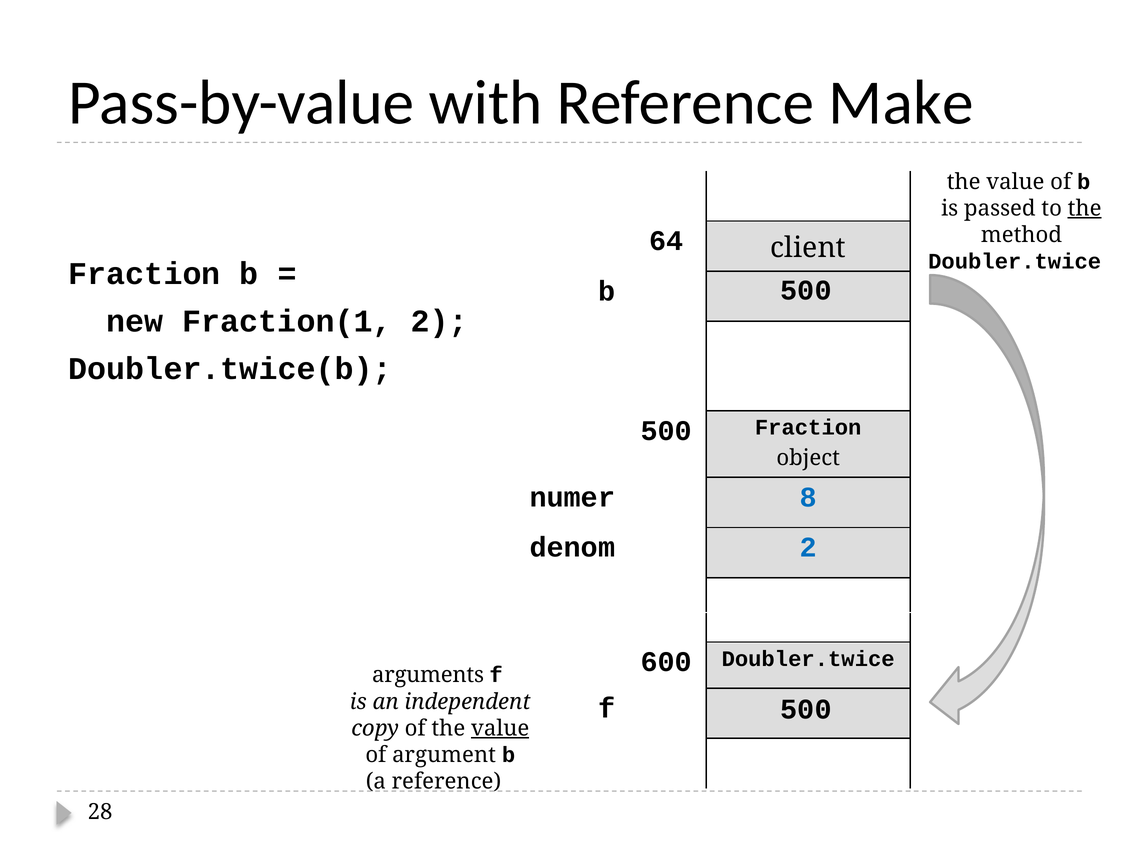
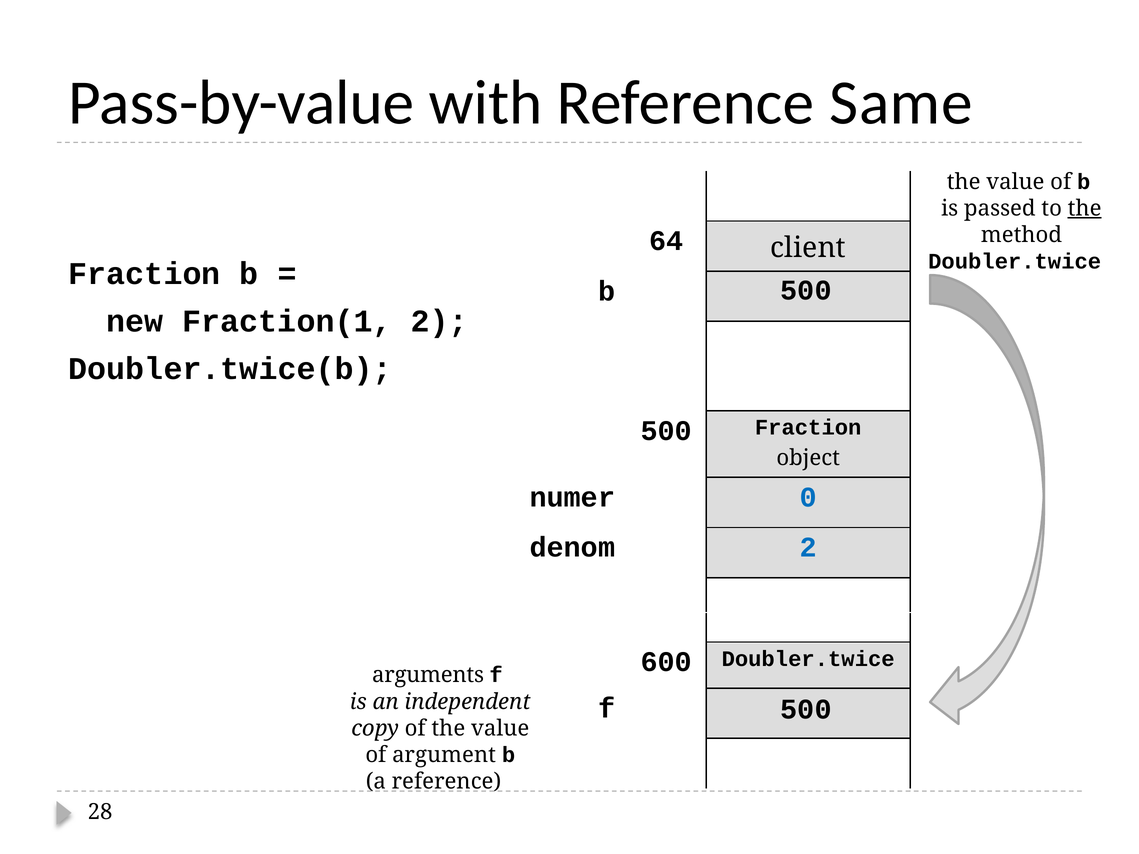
Make: Make -> Same
8: 8 -> 0
value at (500, 729) underline: present -> none
